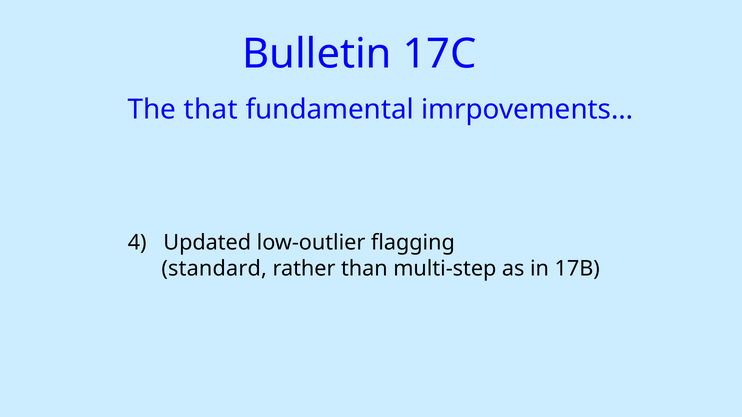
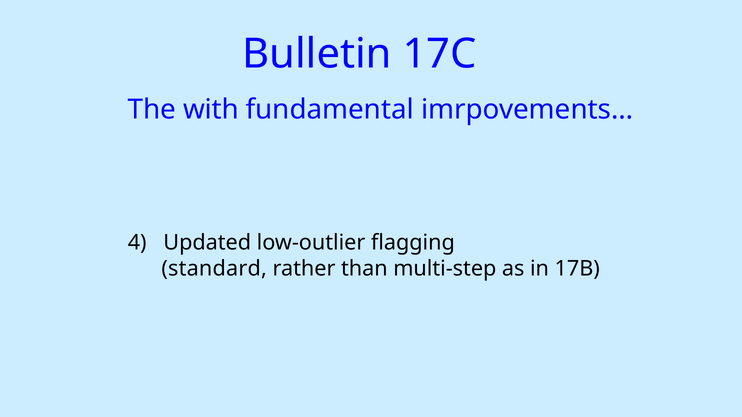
that: that -> with
